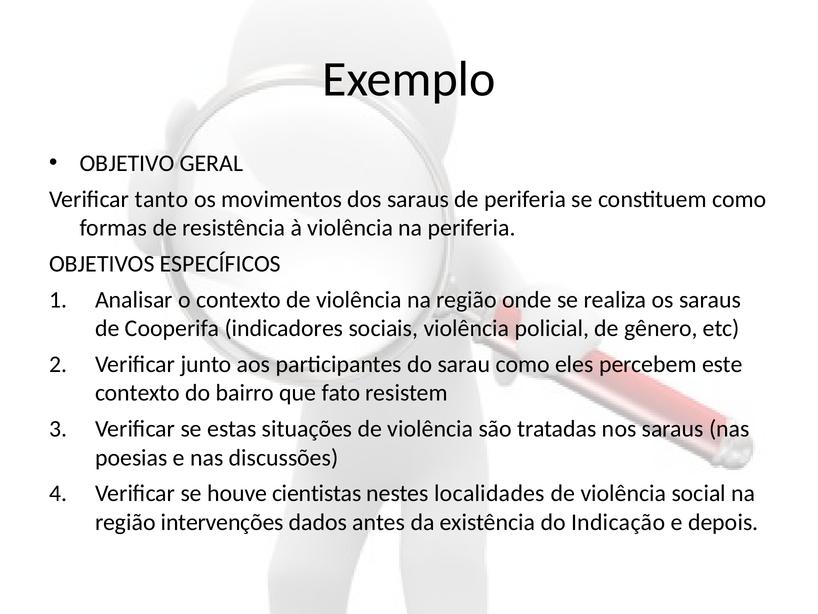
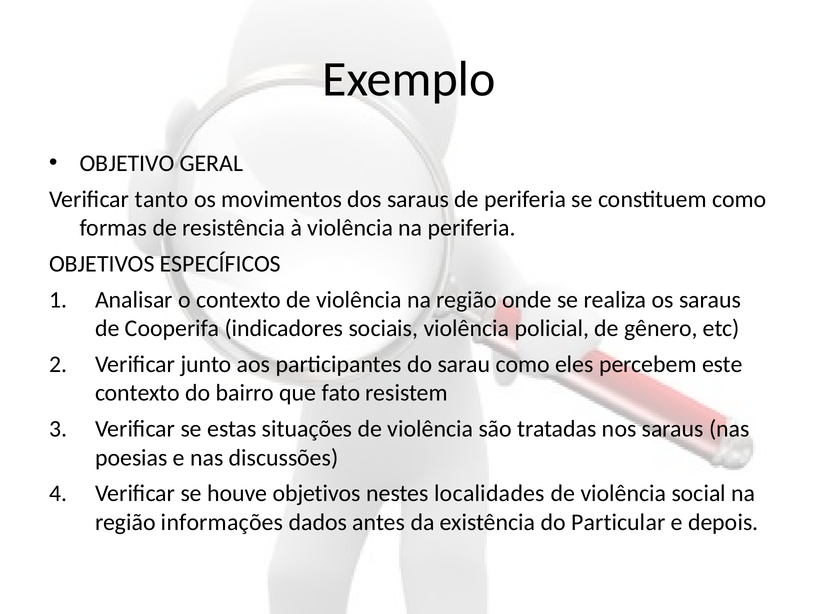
houve cientistas: cientistas -> objetivos
intervenções: intervenções -> informações
Indicação: Indicação -> Particular
